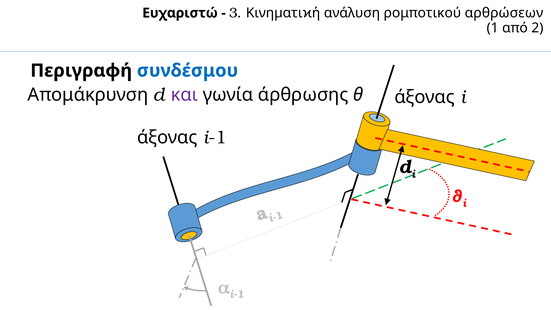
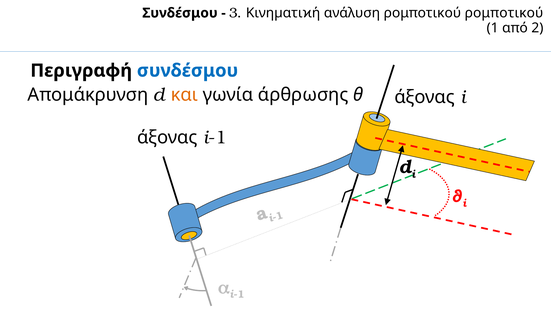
Ευχαριστώ at (180, 13): Ευχαριστώ -> Συνδέσμου
ρομποτικού αρθρώσεων: αρθρώσεων -> ρομποτικού
και colour: purple -> orange
